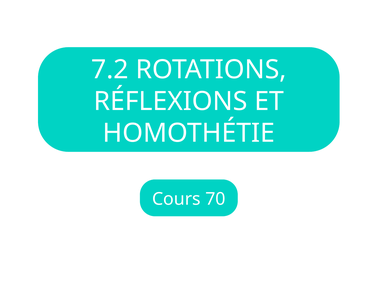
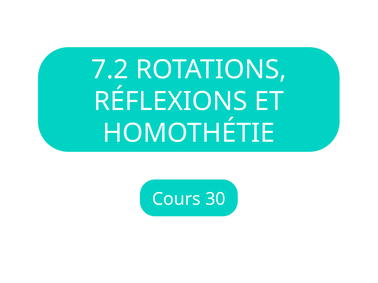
70: 70 -> 30
